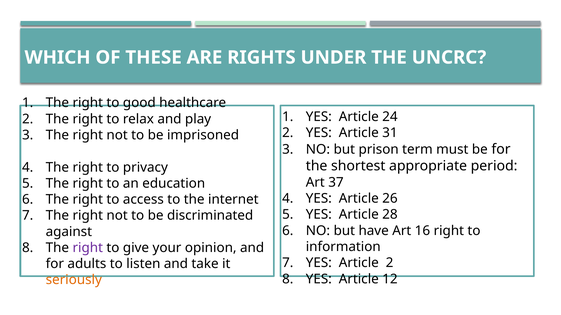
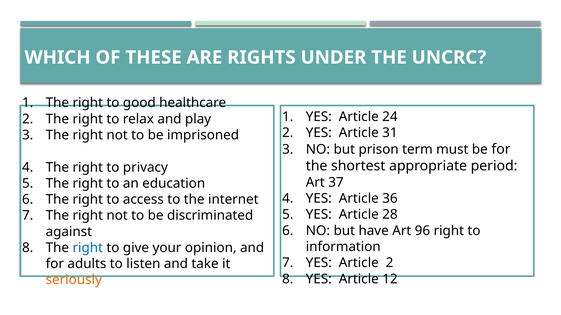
26: 26 -> 36
16: 16 -> 96
right at (88, 248) colour: purple -> blue
